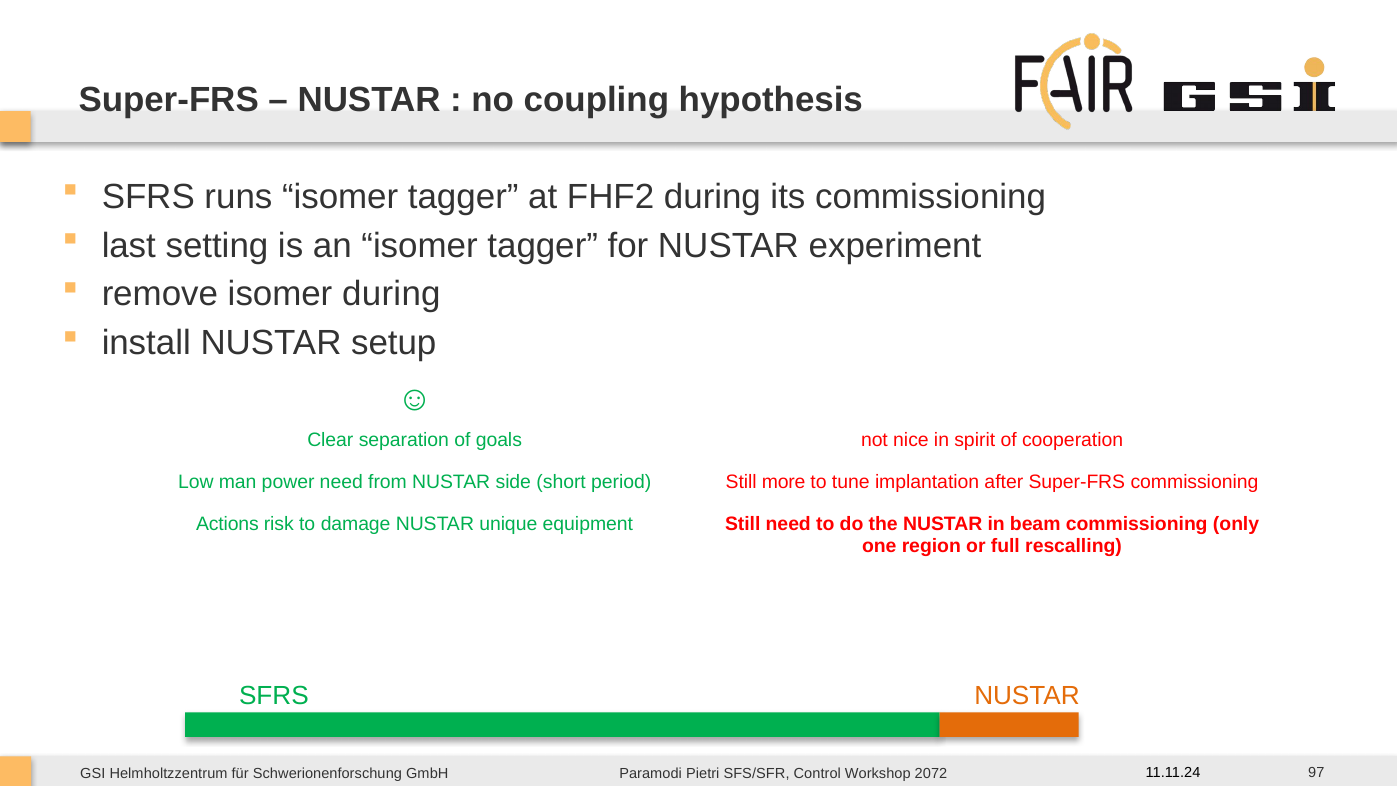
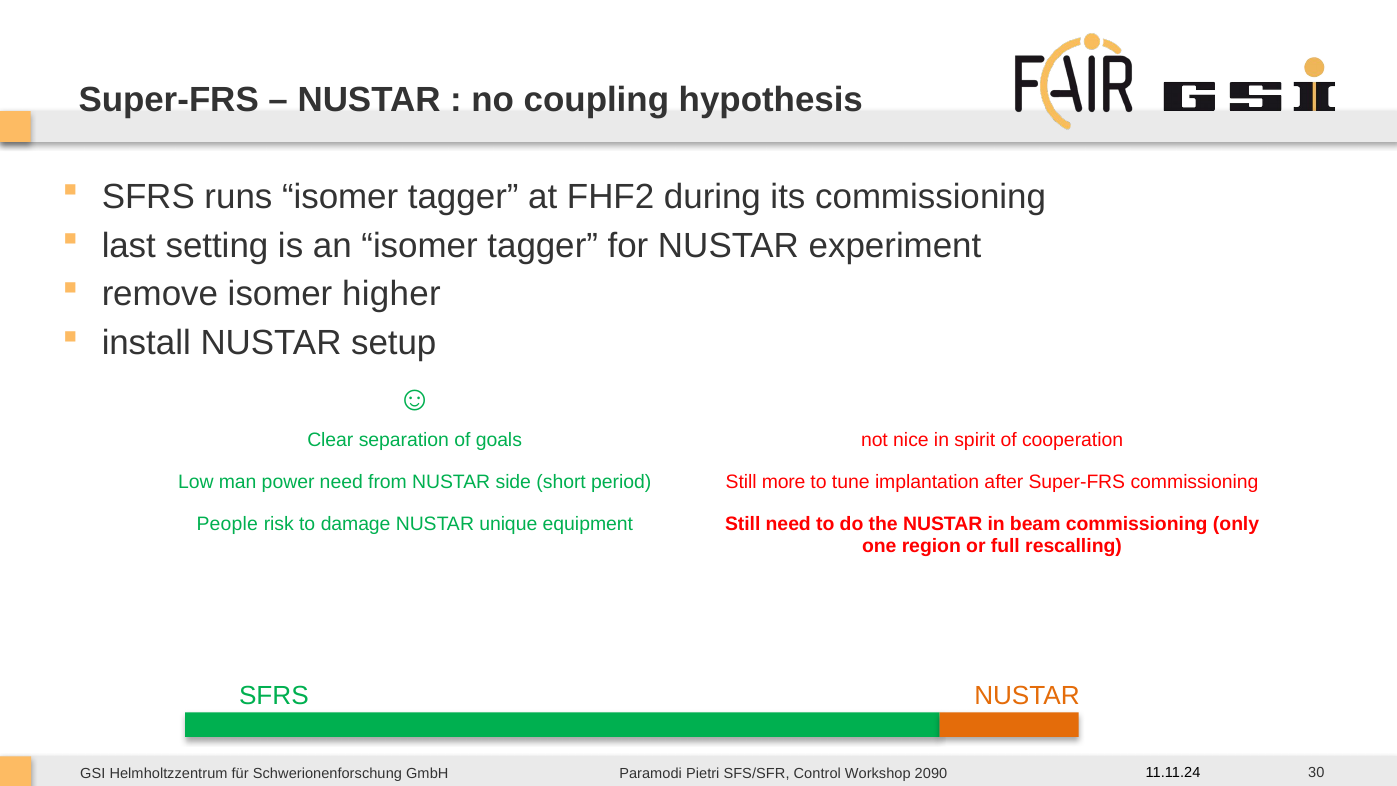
isomer during: during -> higher
Actions: Actions -> People
2072: 2072 -> 2090
97: 97 -> 30
